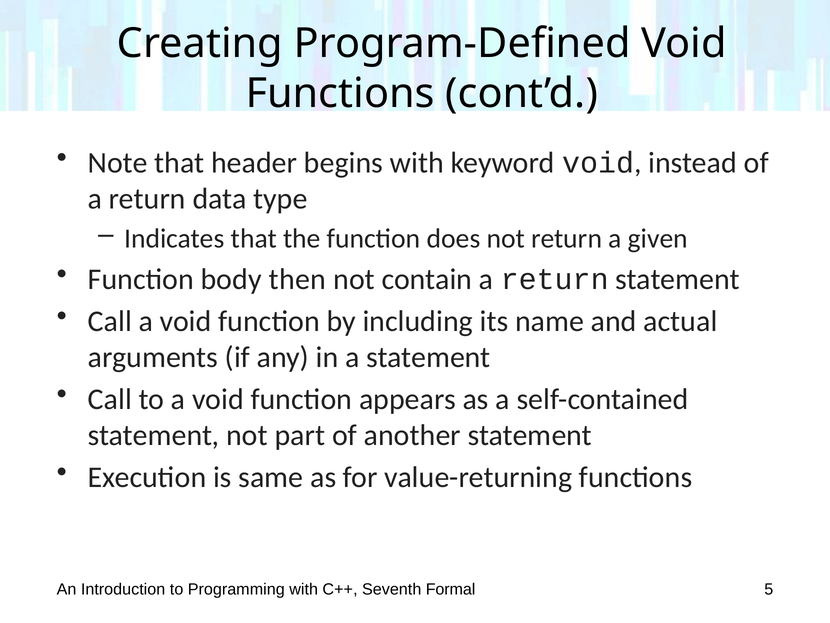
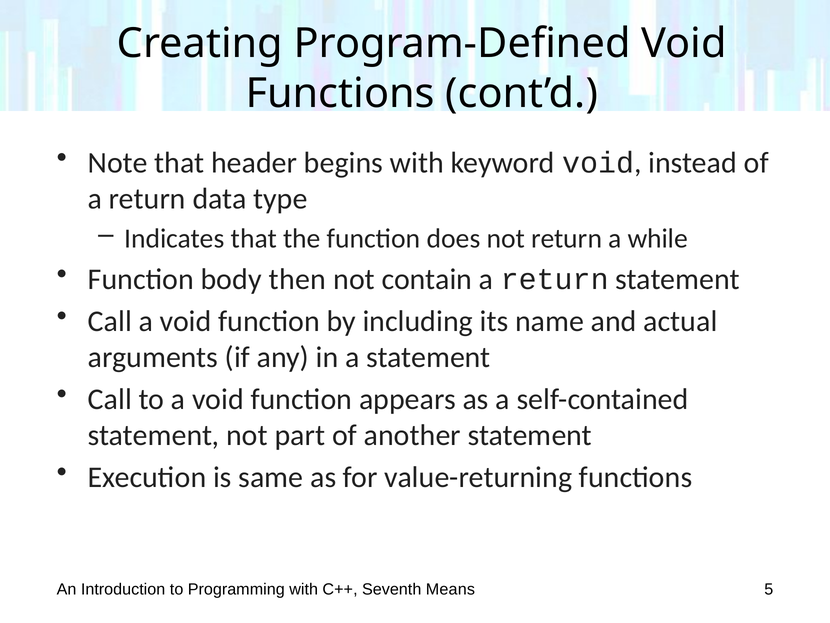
given: given -> while
Formal: Formal -> Means
